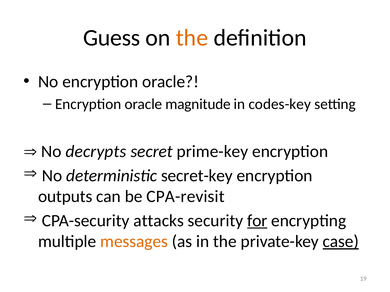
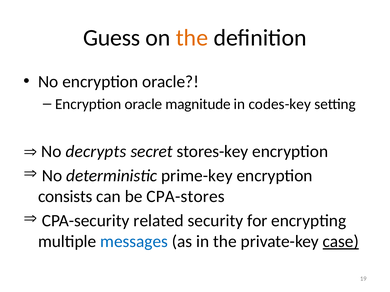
prime-key: prime-key -> stores-key
secret-key: secret-key -> prime-key
outputs: outputs -> consists
CPA-revisit: CPA-revisit -> CPA-stores
attacks: attacks -> related
for underline: present -> none
messages colour: orange -> blue
